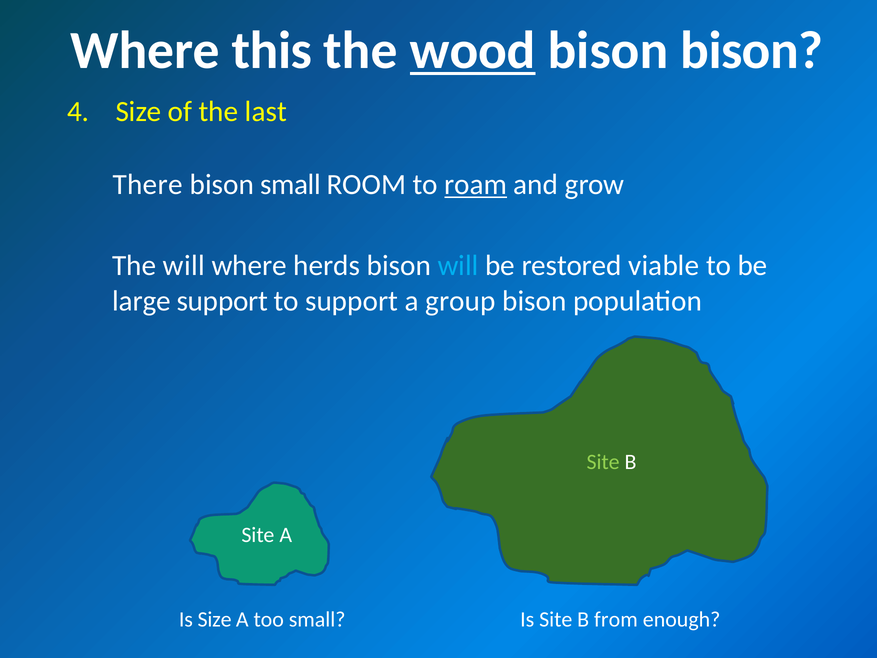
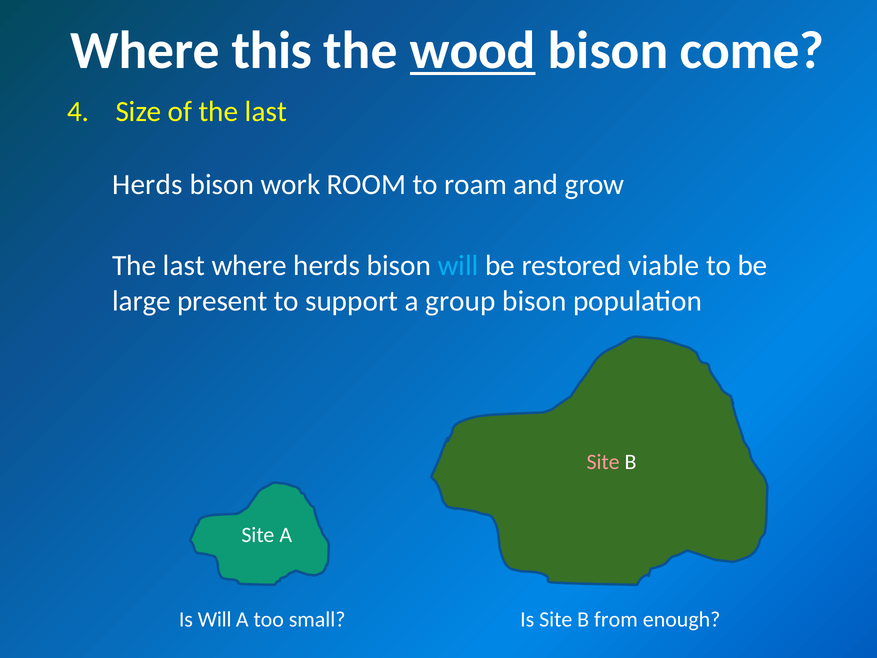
bison bison: bison -> come
There at (148, 185): There -> Herds
bison small: small -> work
roam underline: present -> none
will at (184, 266): will -> last
large support: support -> present
Site at (603, 462) colour: light green -> pink
Is Size: Size -> Will
